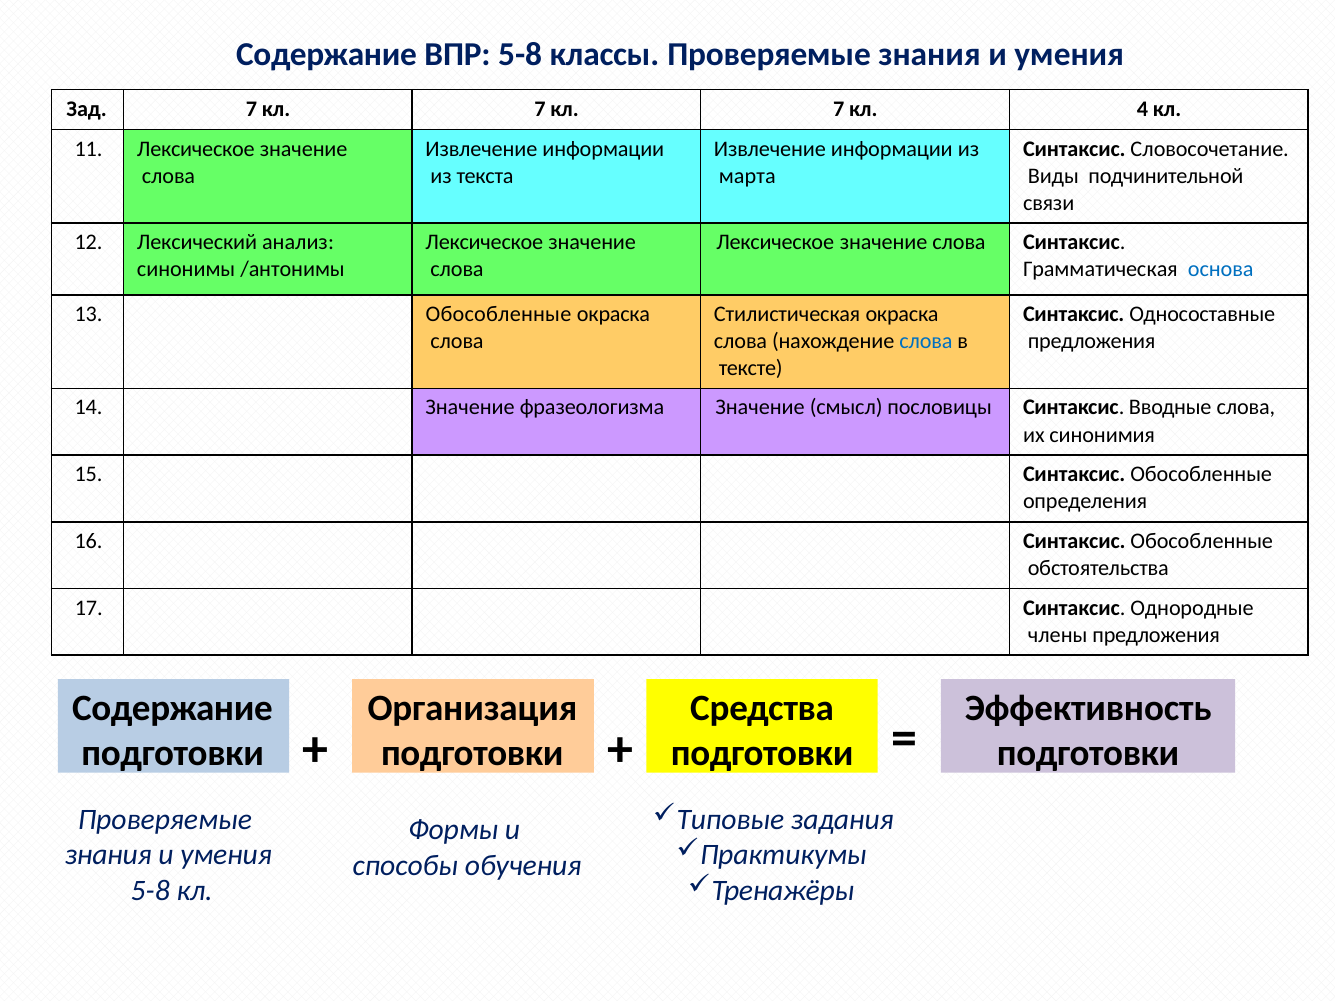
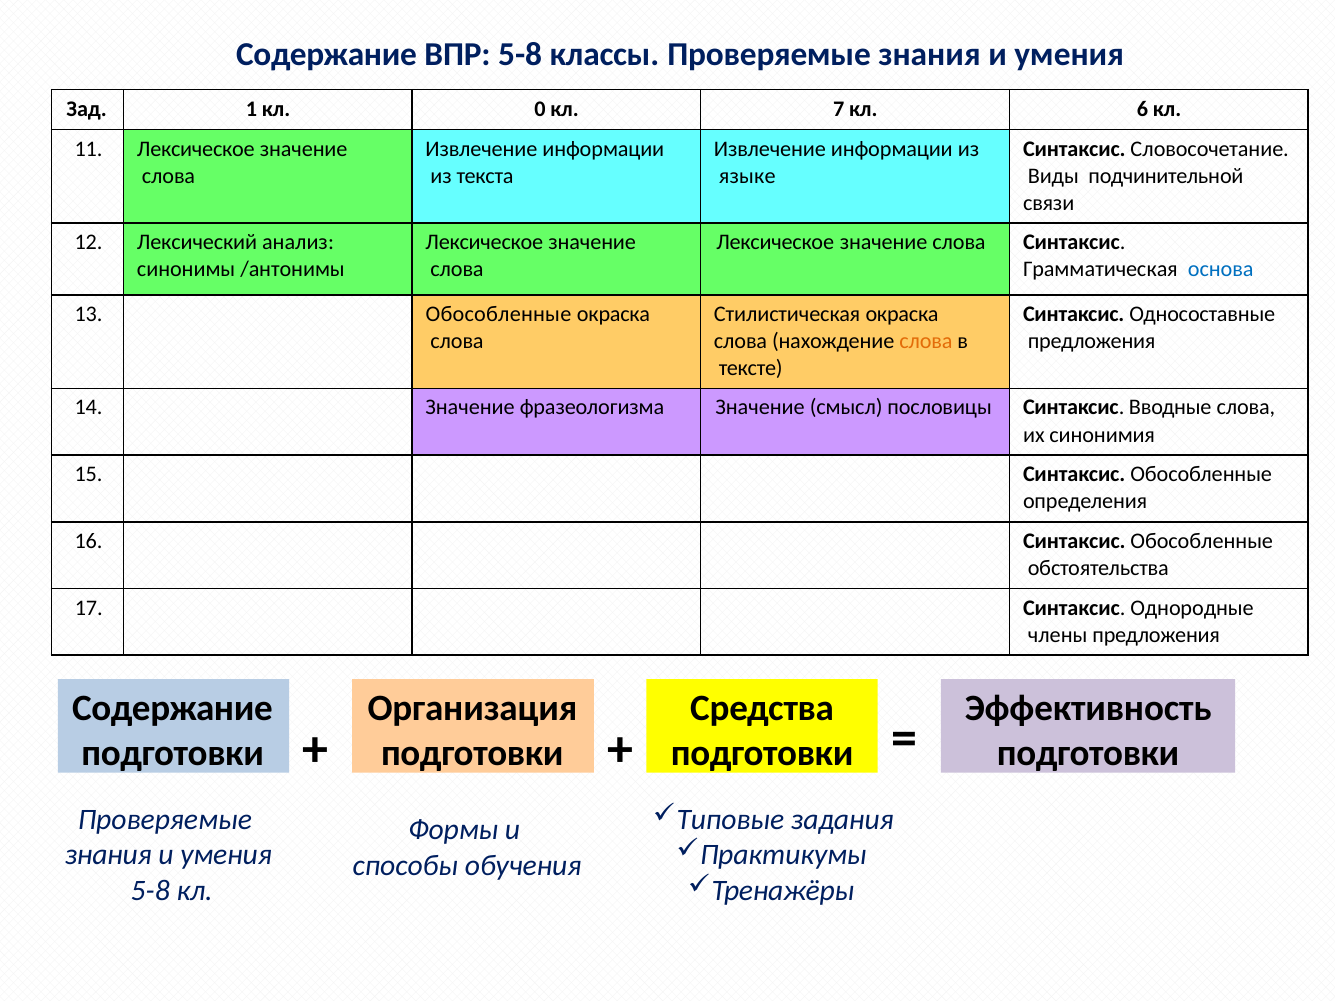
Зад 7: 7 -> 1
7 at (540, 109): 7 -> 0
4: 4 -> 6
марта: марта -> языке
слова at (926, 341) colour: blue -> orange
